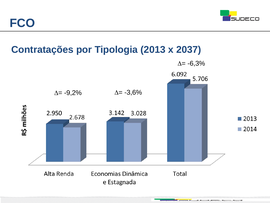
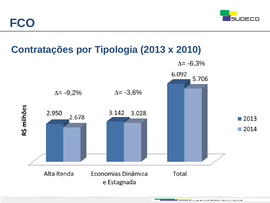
2037: 2037 -> 2010
